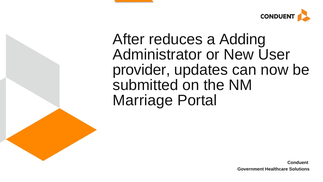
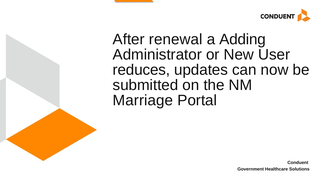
reduces: reduces -> renewal
provider: provider -> reduces
